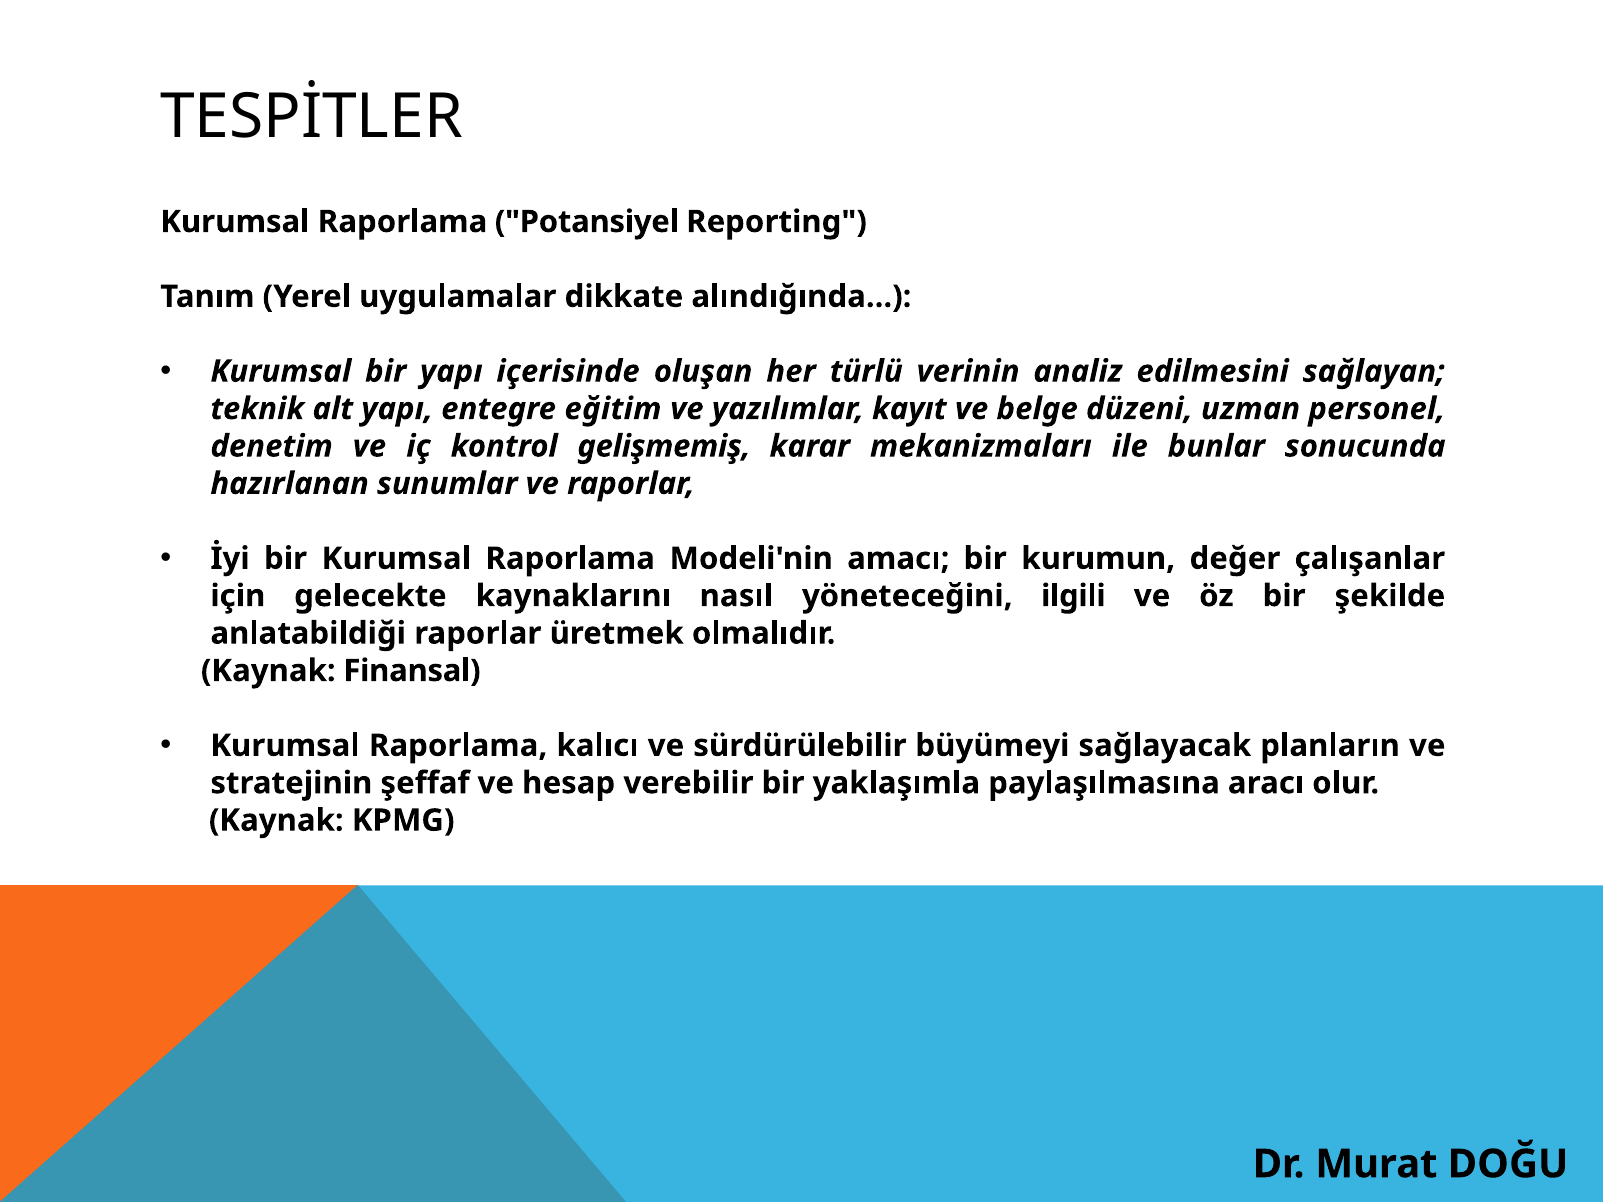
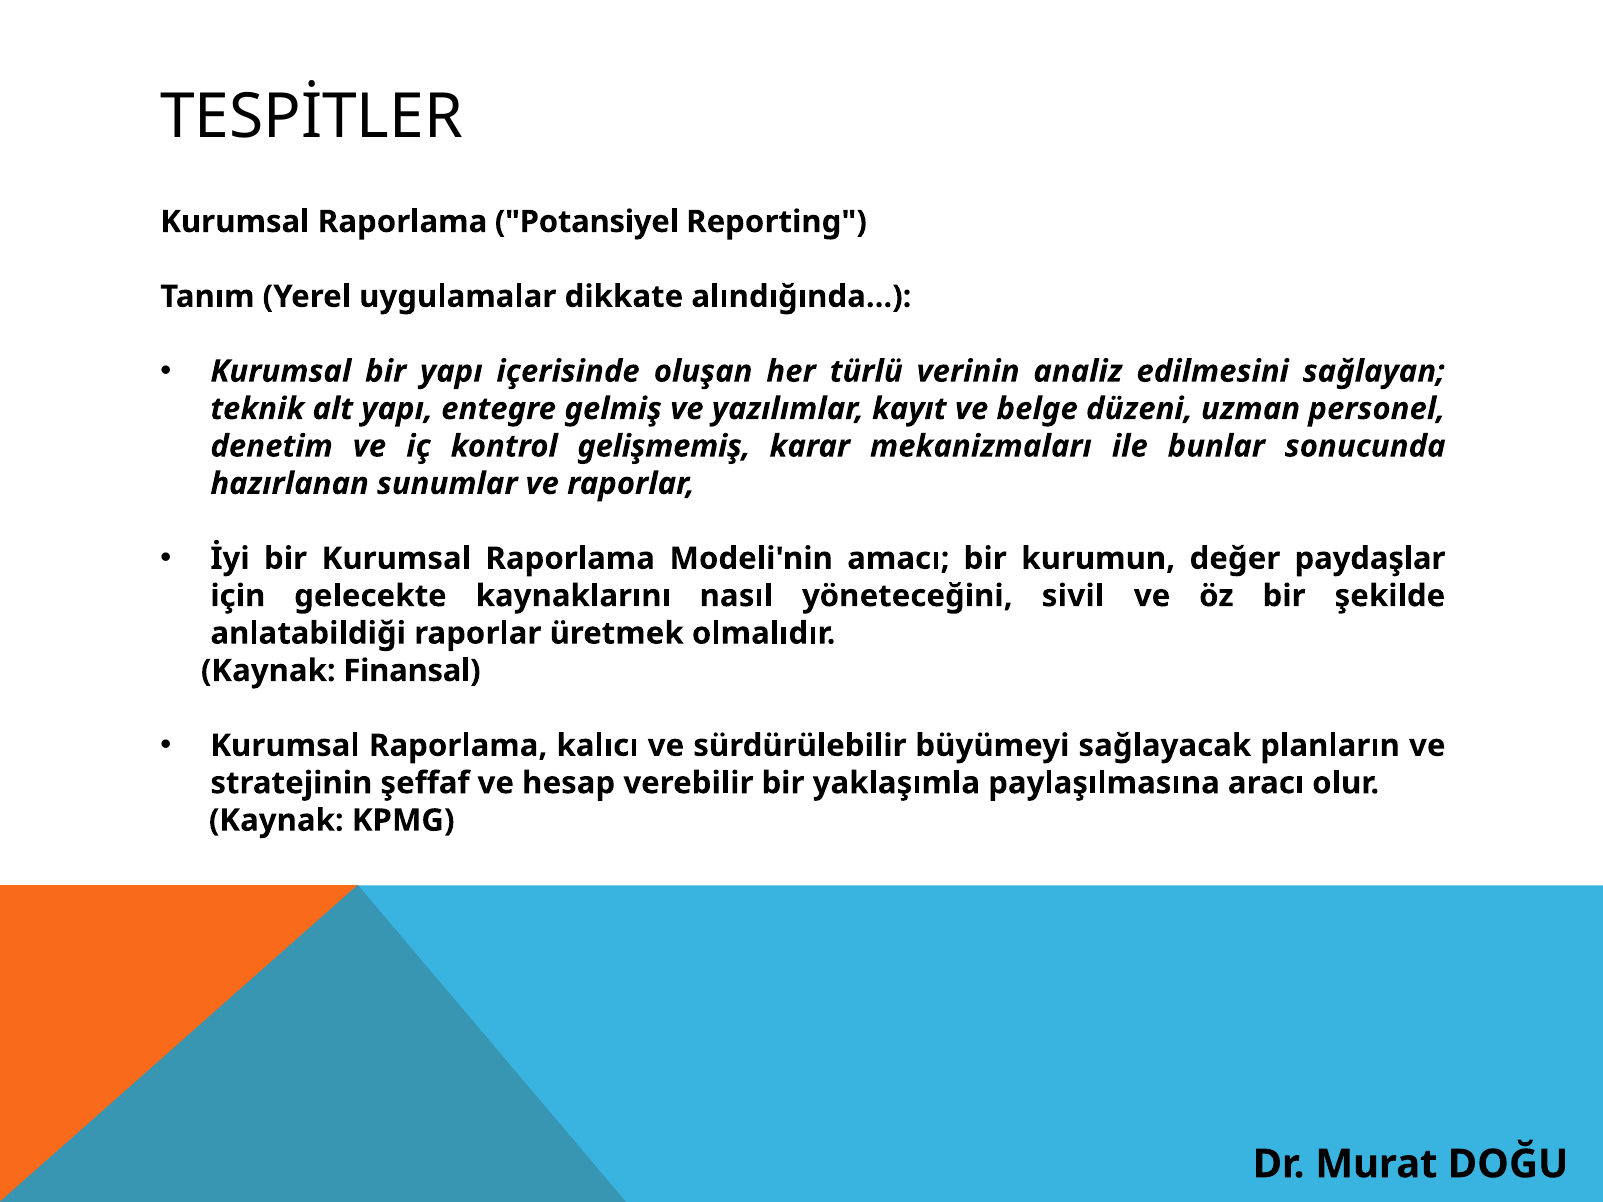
eğitim: eğitim -> gelmiş
çalışanlar: çalışanlar -> paydaşlar
ilgili: ilgili -> sivil
